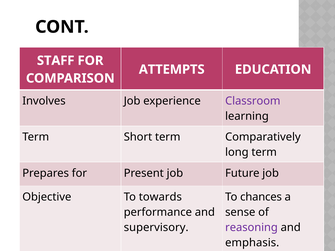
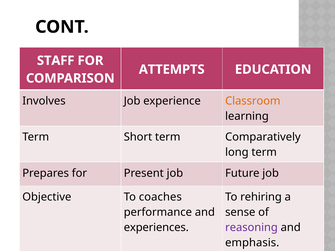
Classroom colour: purple -> orange
towards: towards -> coaches
chances: chances -> rehiring
supervisory: supervisory -> experiences
